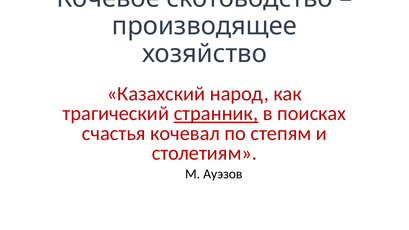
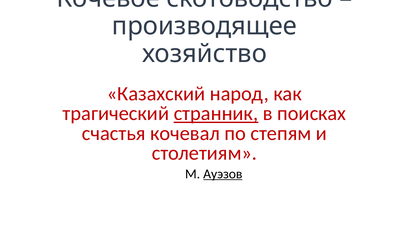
Ауэзов underline: none -> present
